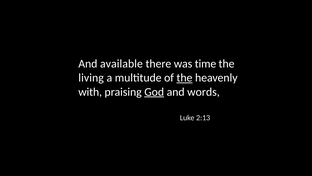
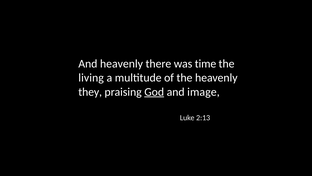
And available: available -> heavenly
the at (184, 78) underline: present -> none
with: with -> they
words: words -> image
